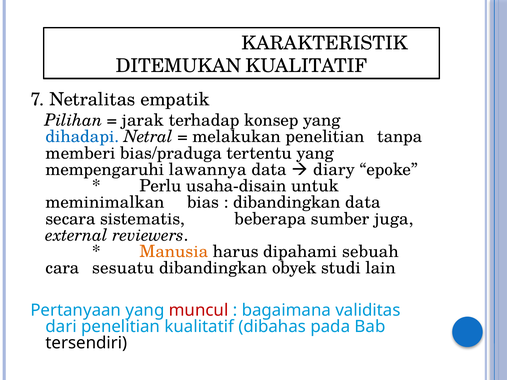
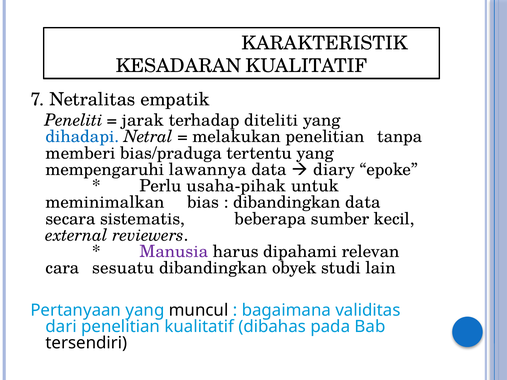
DITEMUKAN: DITEMUKAN -> KESADARAN
Pilihan: Pilihan -> Peneliti
konsep: konsep -> diteliti
usaha-disain: usaha-disain -> usaha-pihak
juga: juga -> kecil
Manusia colour: orange -> purple
sebuah: sebuah -> relevan
muncul colour: red -> black
